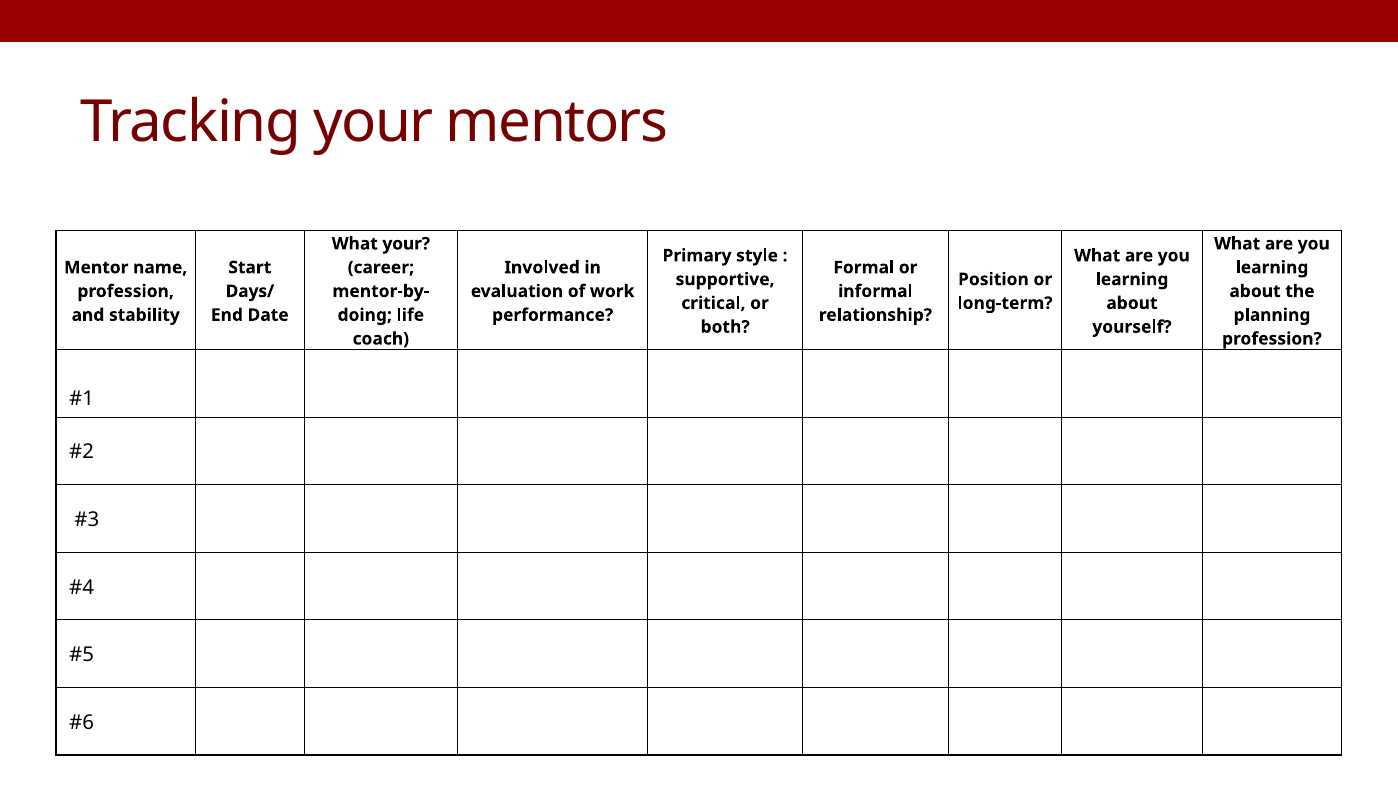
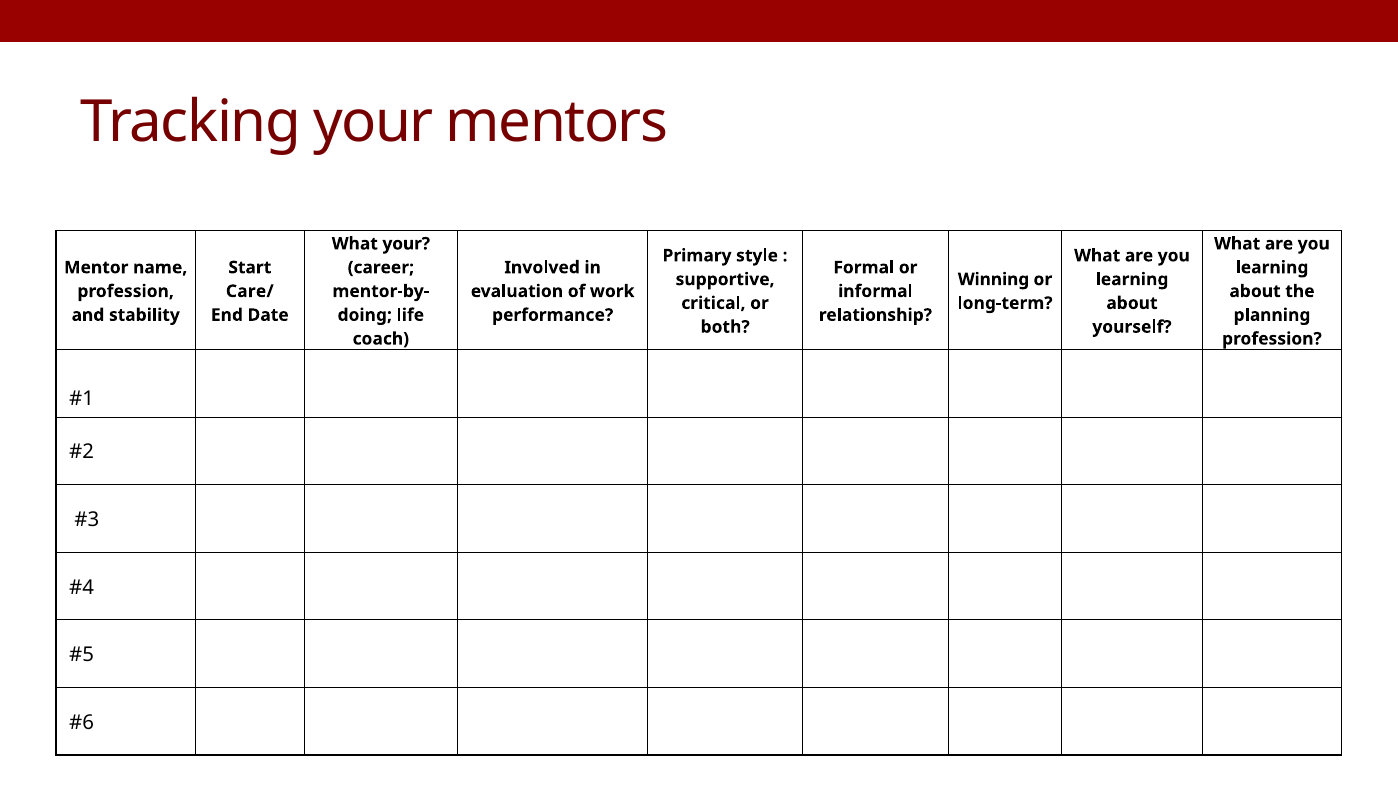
Position: Position -> Winning
Days/: Days/ -> Care/
